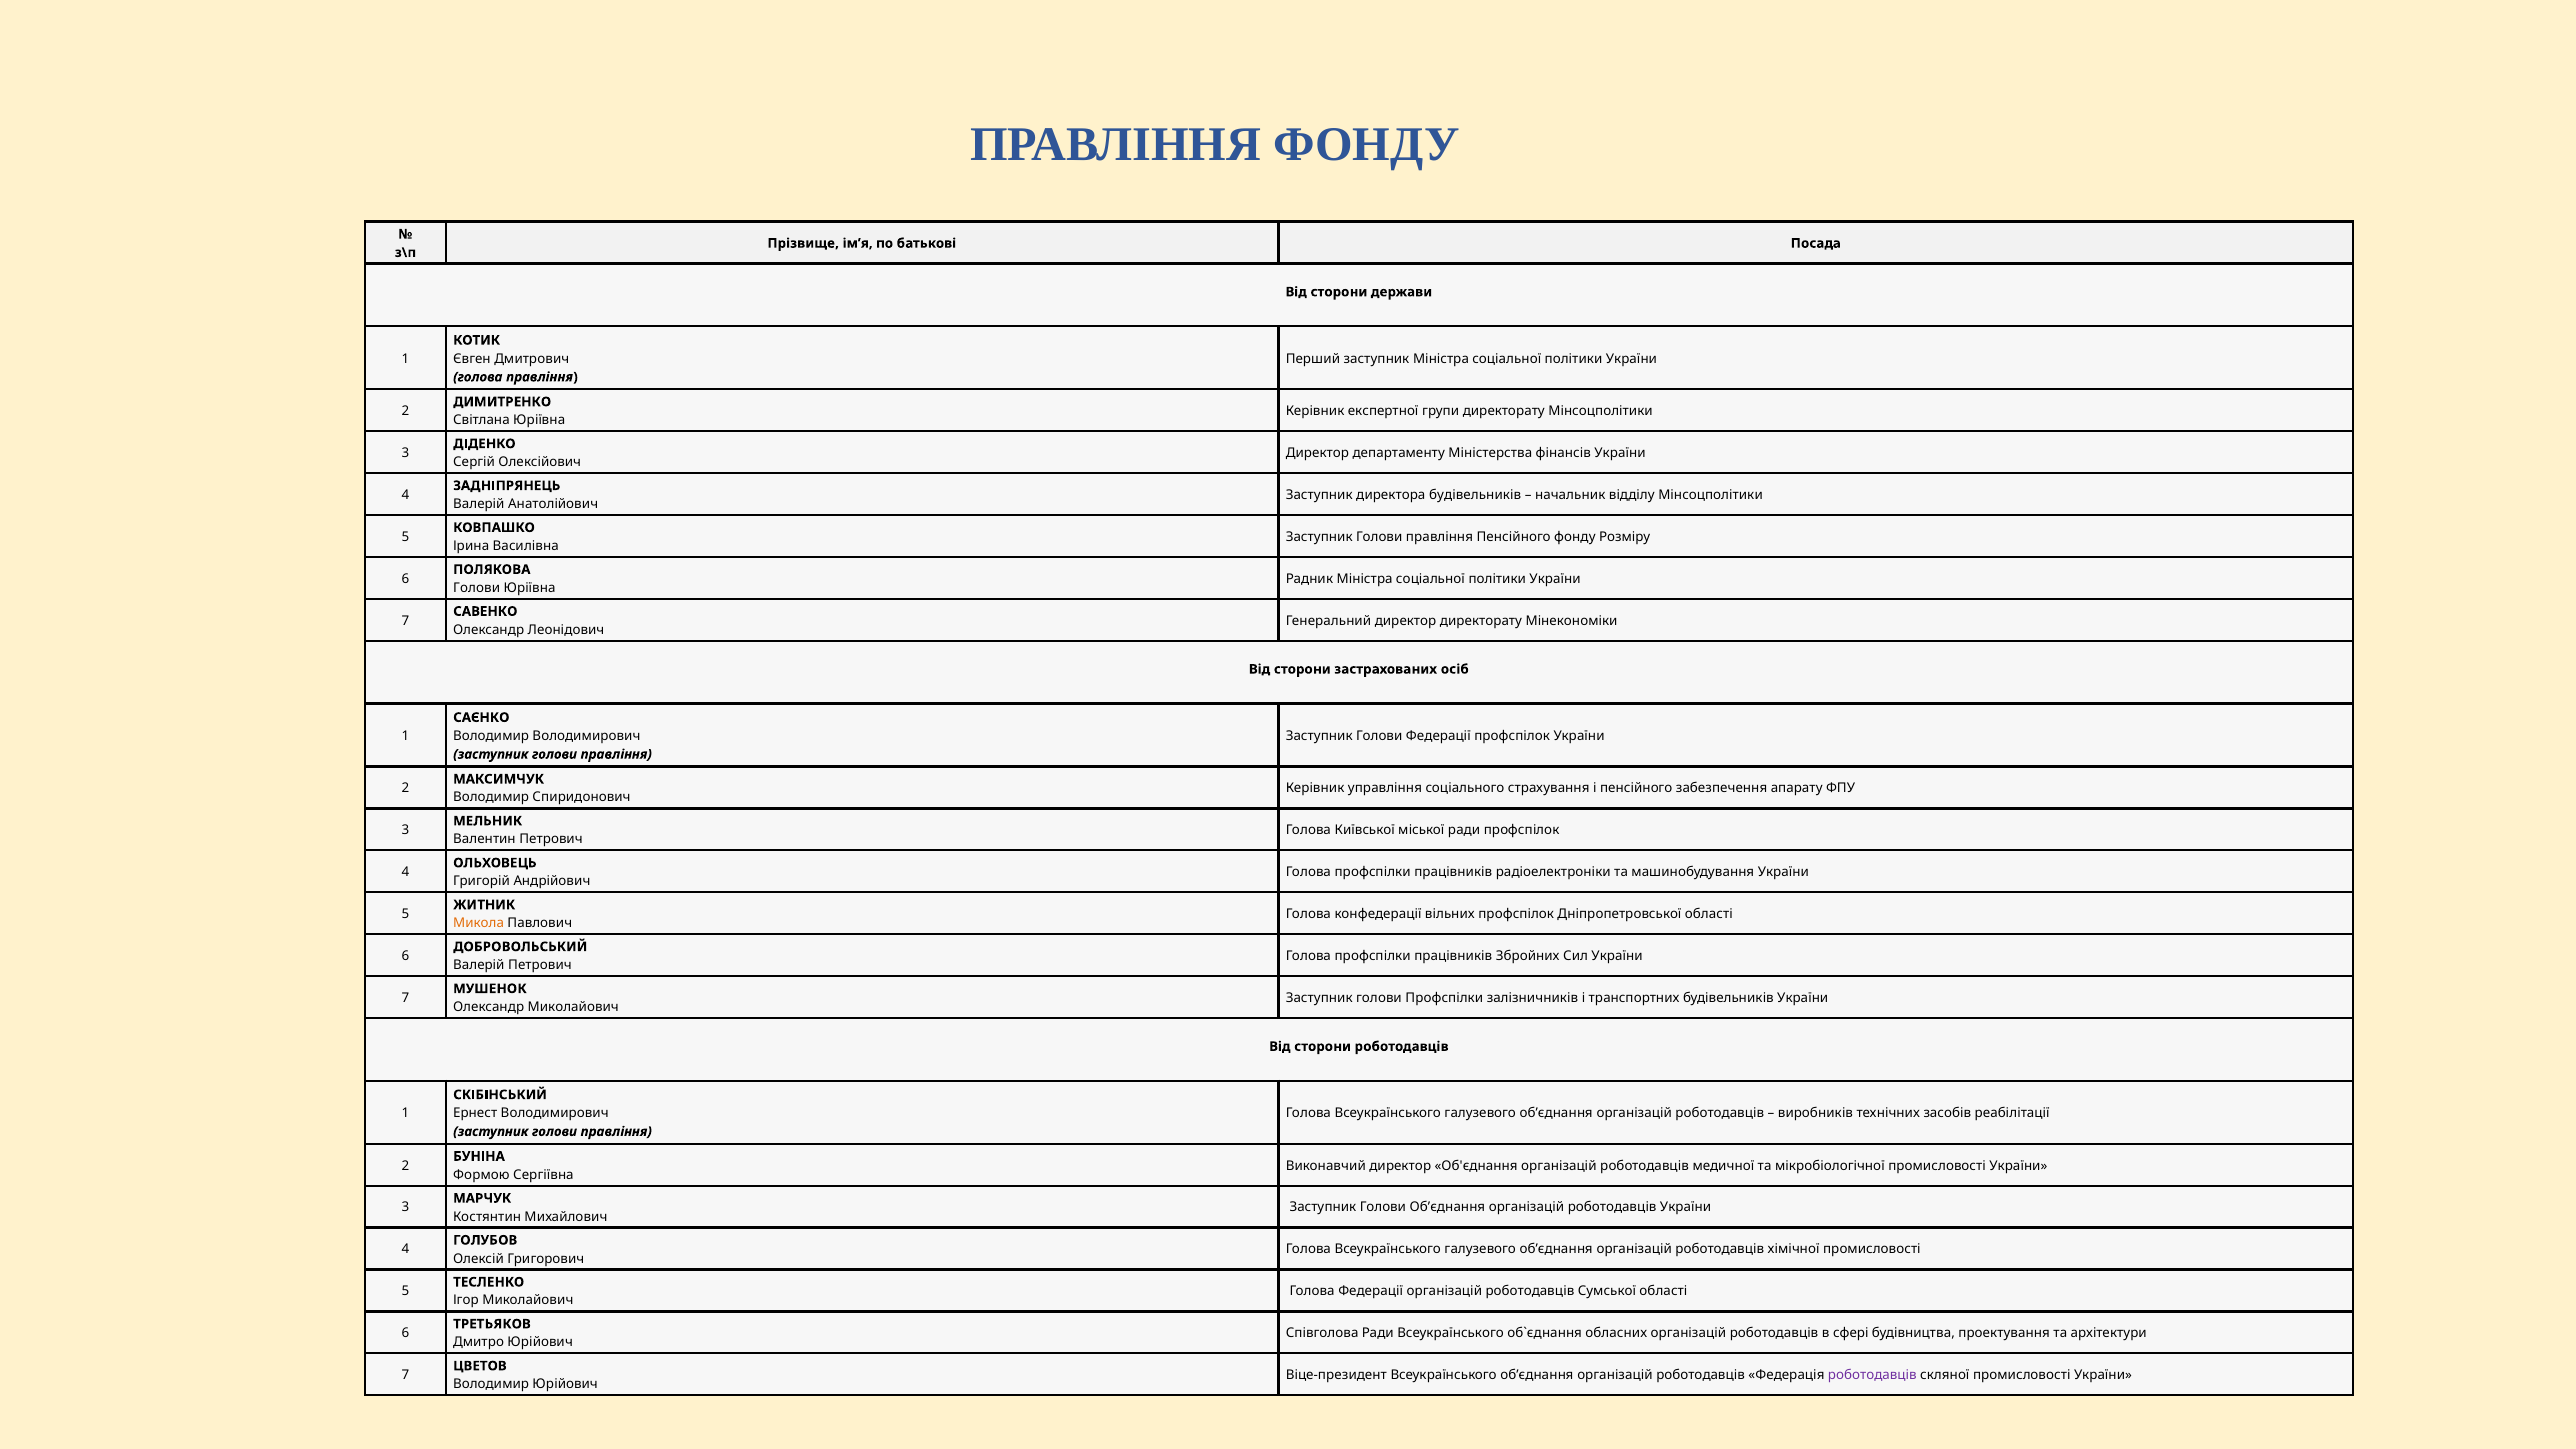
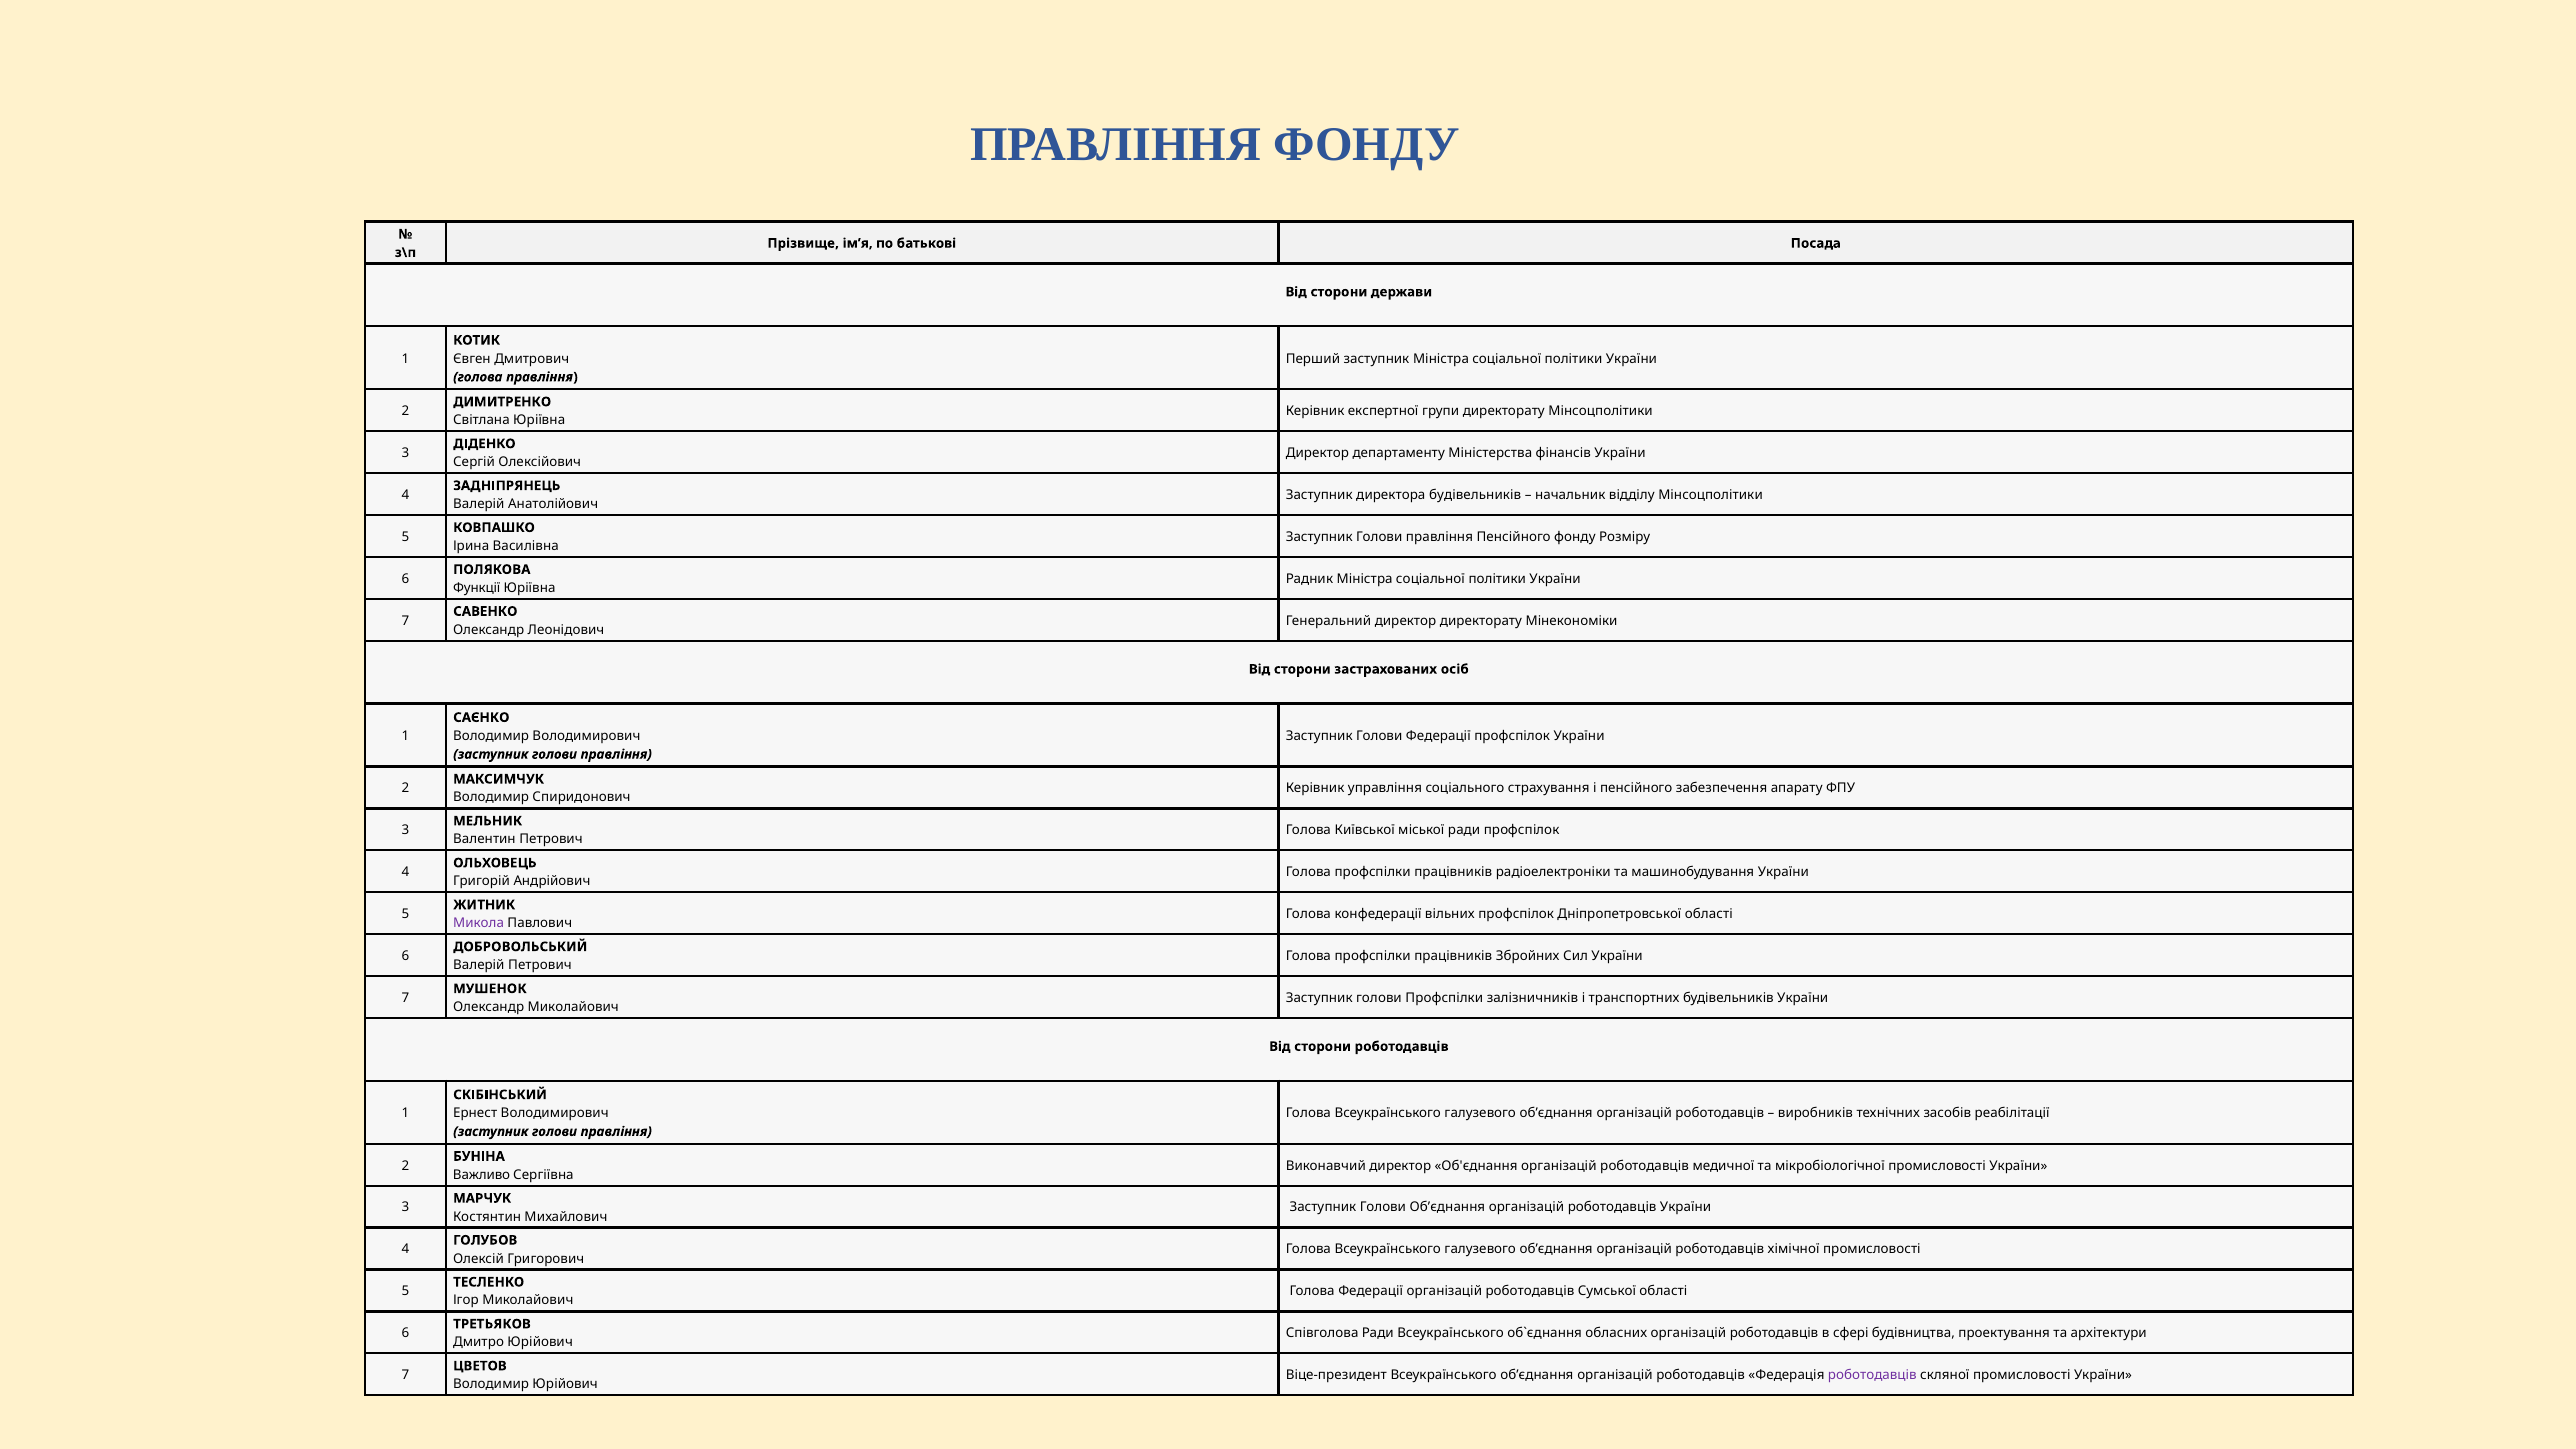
Голови at (477, 588): Голови -> Функції
Микола colour: orange -> purple
Формою: Формою -> Важливо
